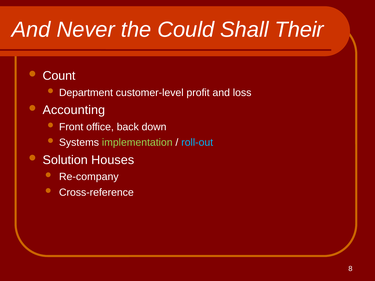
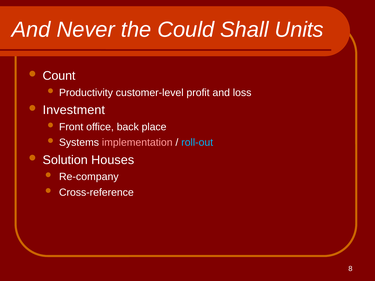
Their: Their -> Units
Department: Department -> Productivity
Accounting: Accounting -> Investment
down: down -> place
implementation colour: light green -> pink
